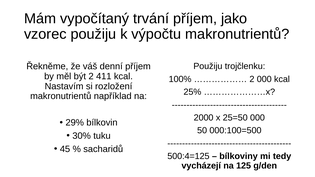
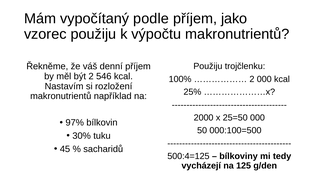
trvání: trvání -> podle
411: 411 -> 546
29%: 29% -> 97%
